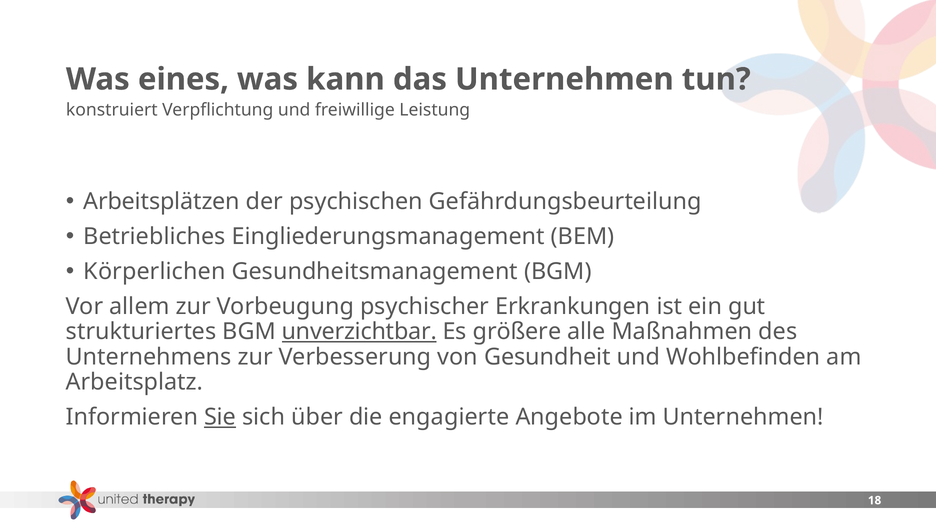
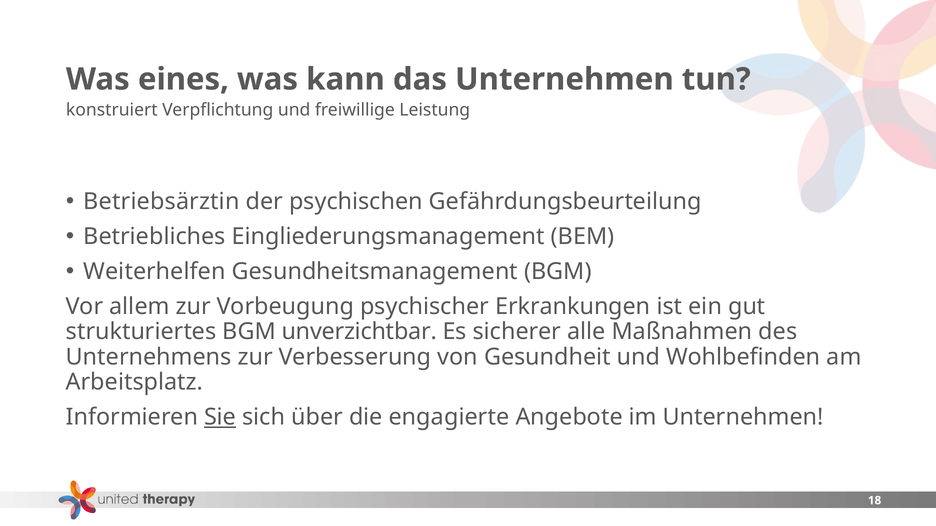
Arbeitsplätzen: Arbeitsplätzen -> Betriebsärztin
Körperlichen: Körperlichen -> Weiterhelfen
unverzichtbar underline: present -> none
größere: größere -> sicherer
